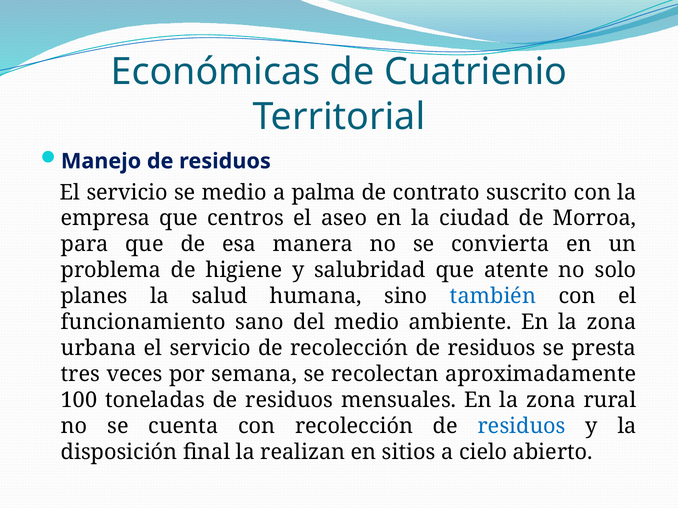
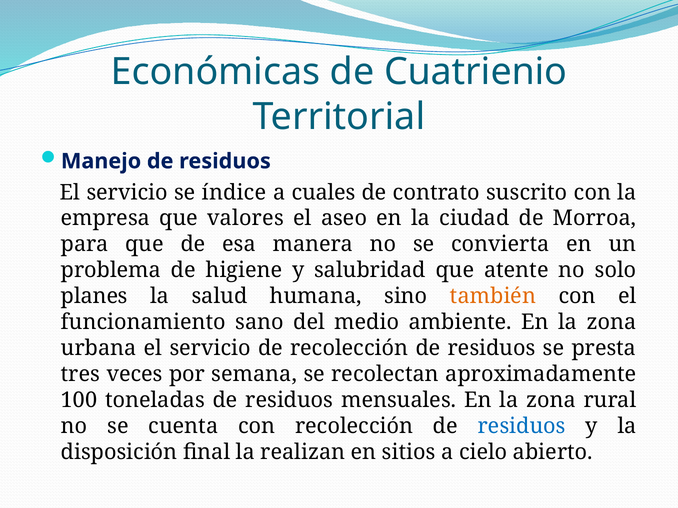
se medio: medio -> índice
palma: palma -> cuales
centros: centros -> valores
también colour: blue -> orange
